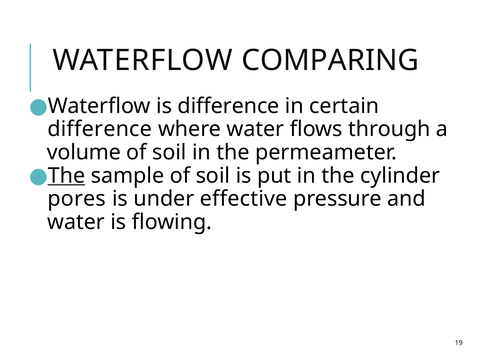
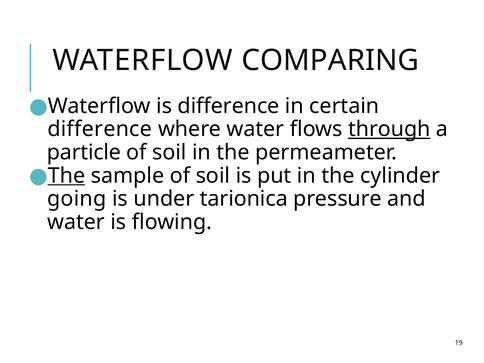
through underline: none -> present
volume: volume -> particle
pores: pores -> going
effective: effective -> tarionica
